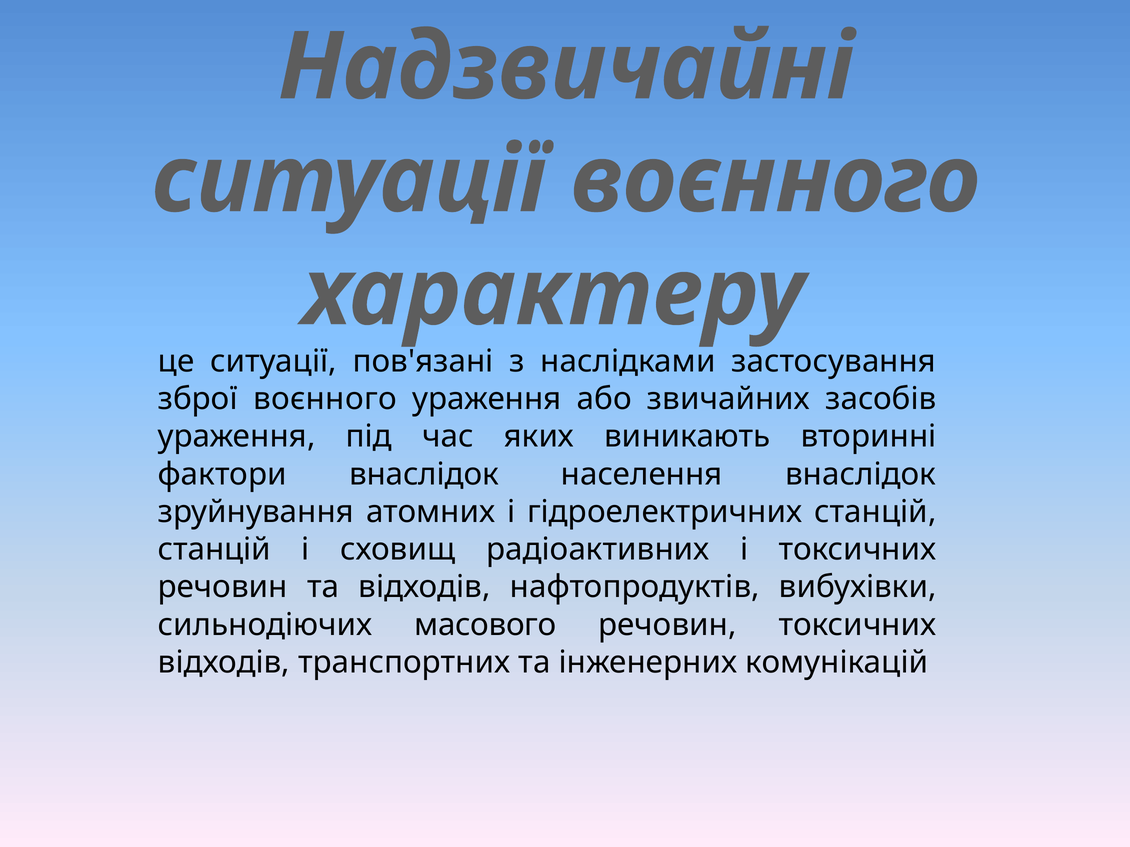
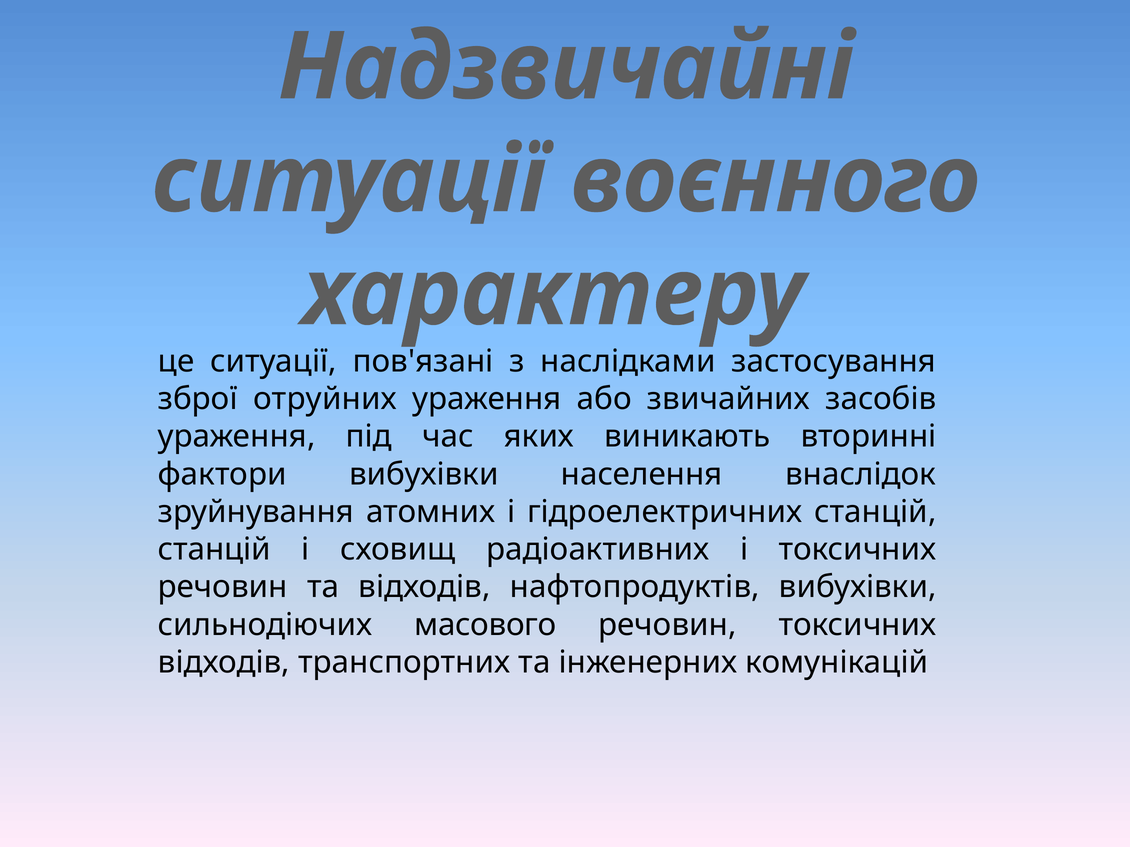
зброї воєнного: воєнного -> отруйних
фактори внаслідок: внаслідок -> вибухівки
